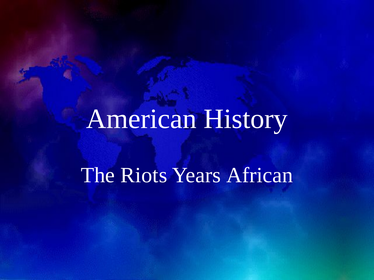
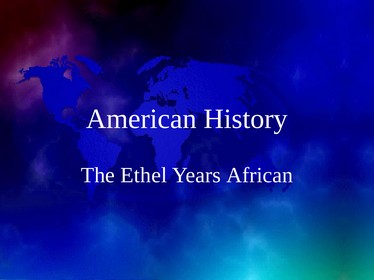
Riots: Riots -> Ethel
